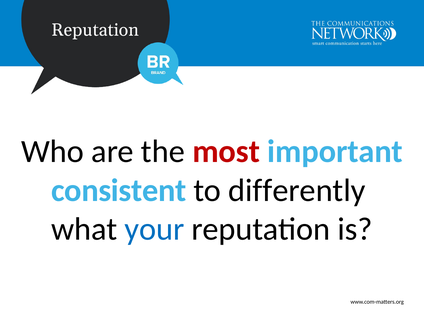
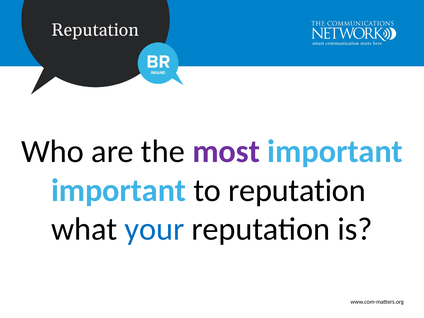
most colour: red -> purple
consistent at (119, 190): consistent -> important
to differently: differently -> reputation
